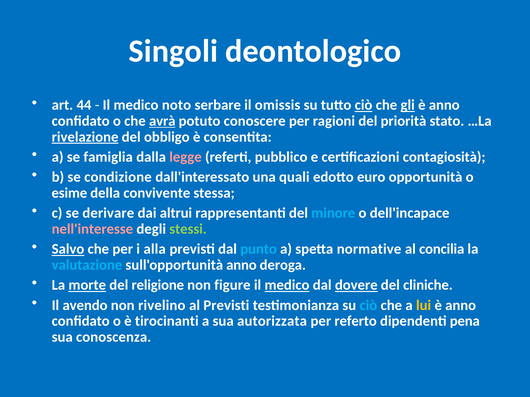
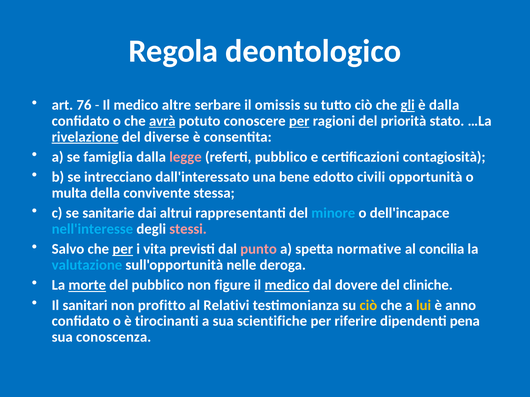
Singoli: Singoli -> Regola
44: 44 -> 76
noto: noto -> altre
ciò at (364, 105) underline: present -> none
anno at (444, 105): anno -> dalla
per at (299, 121) underline: none -> present
obbligo: obbligo -> diverse
condizione: condizione -> intrecciano
quali: quali -> bene
euro: euro -> civili
esime: esime -> multa
derivare: derivare -> sanitarie
nell'interesse colour: pink -> light blue
stessi colour: light green -> pink
Salvo underline: present -> none
per at (123, 249) underline: none -> present
alla: alla -> vita
punto colour: light blue -> pink
sull'opportunità anno: anno -> nelle
del religione: religione -> pubblico
dovere underline: present -> none
avendo: avendo -> sanitari
rivelino: rivelino -> profitto
al Previsti: Previsti -> Relativi
ciò at (368, 306) colour: light blue -> yellow
autorizzata: autorizzata -> scientifiche
referto: referto -> riferire
